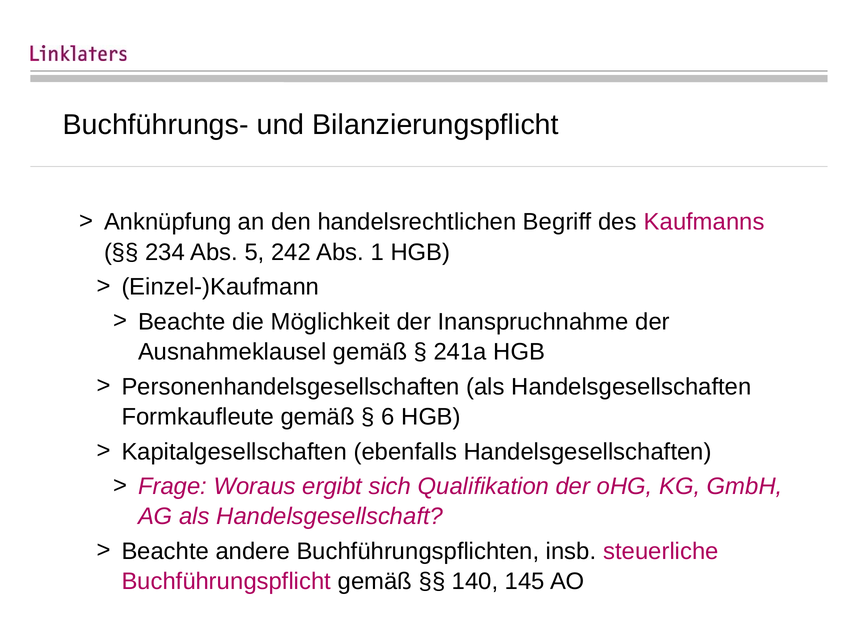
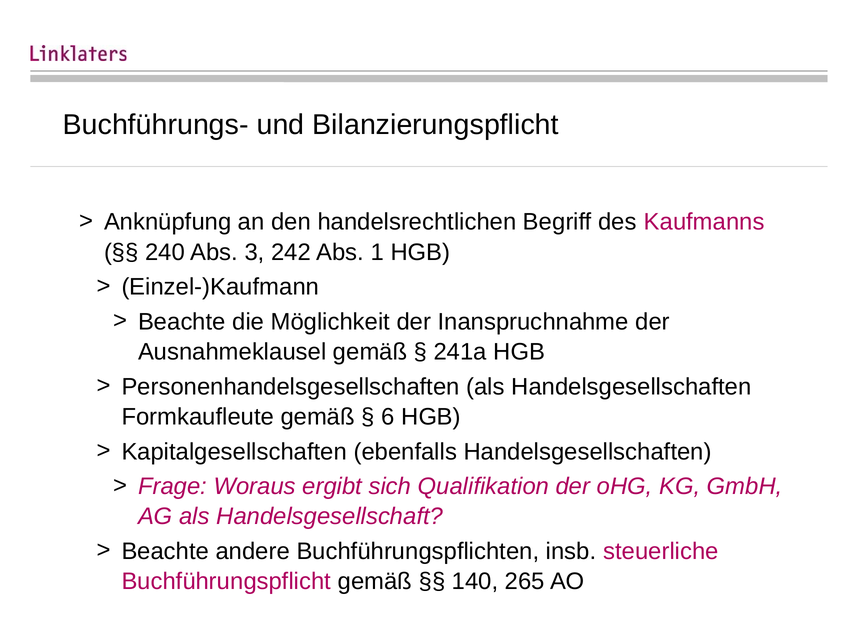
234: 234 -> 240
5: 5 -> 3
145: 145 -> 265
